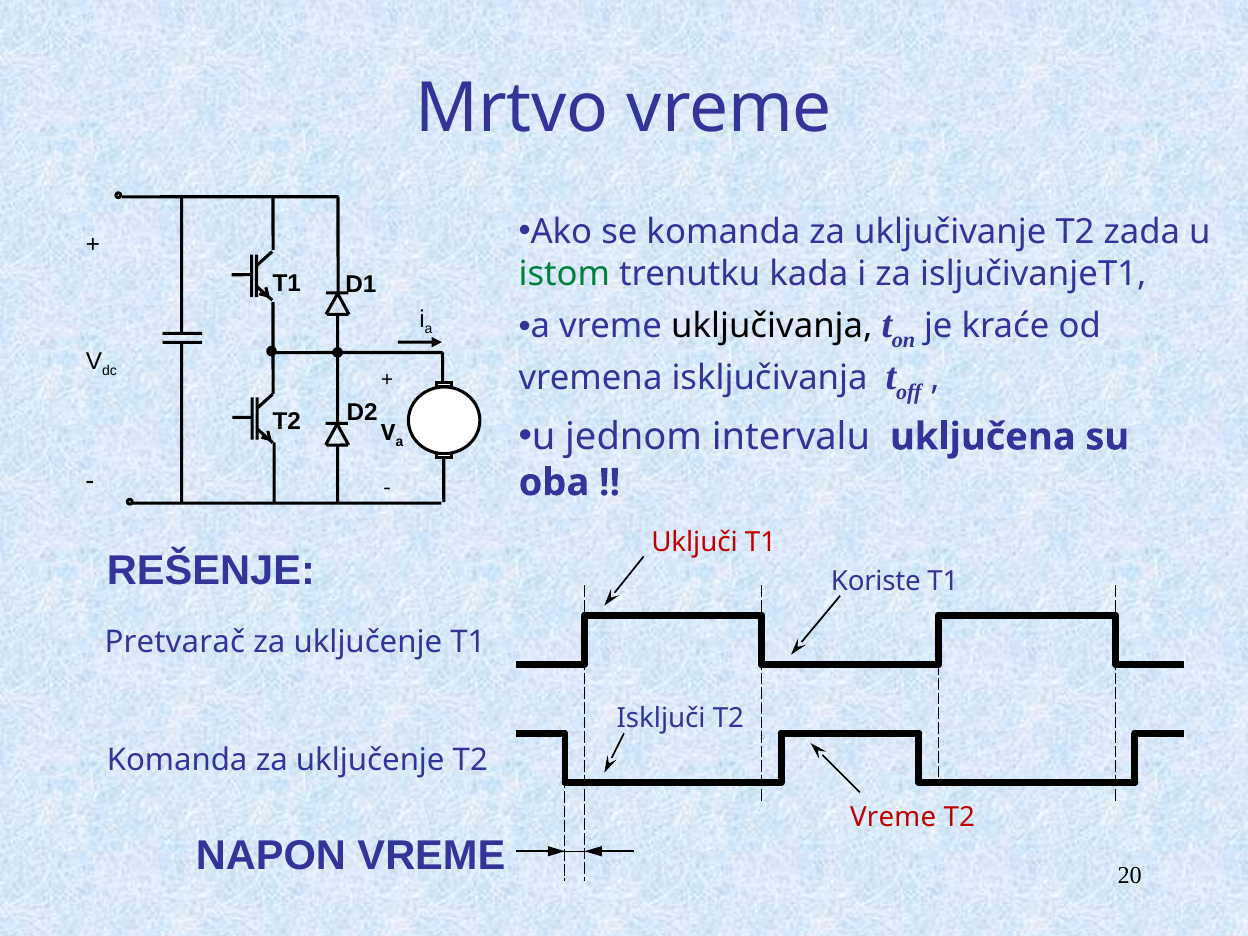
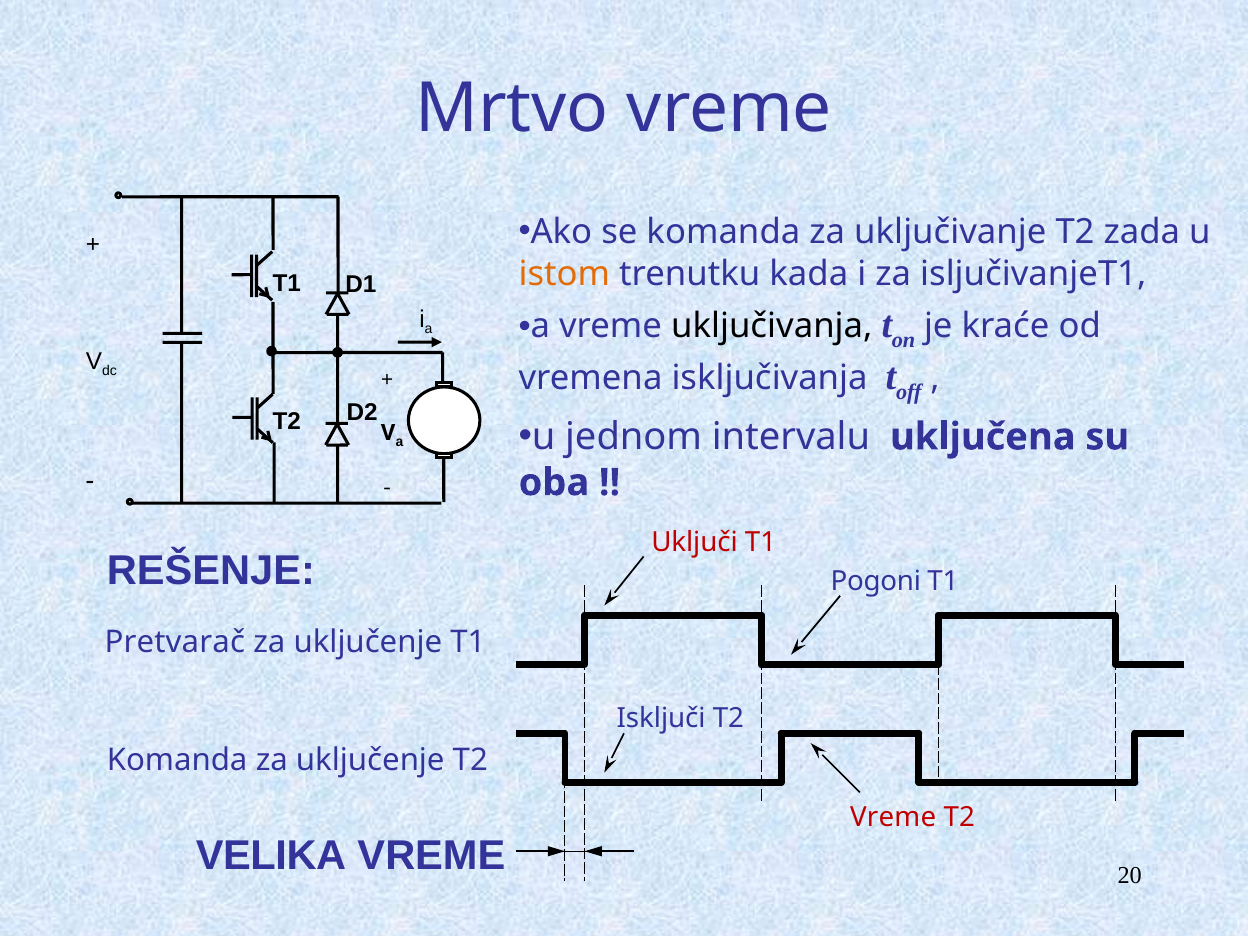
istom colour: green -> orange
Koriste: Koriste -> Pogoni
NAPON: NAPON -> VELIKA
